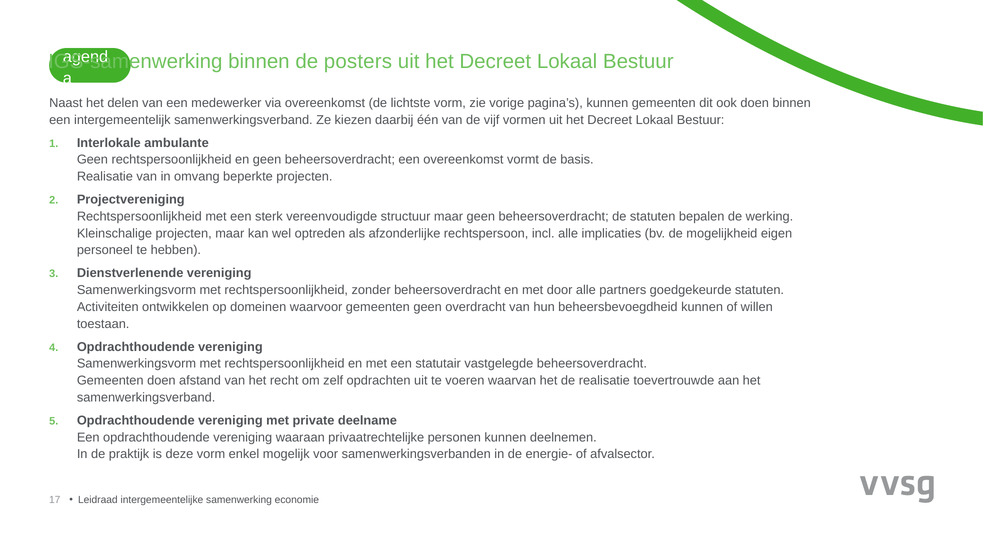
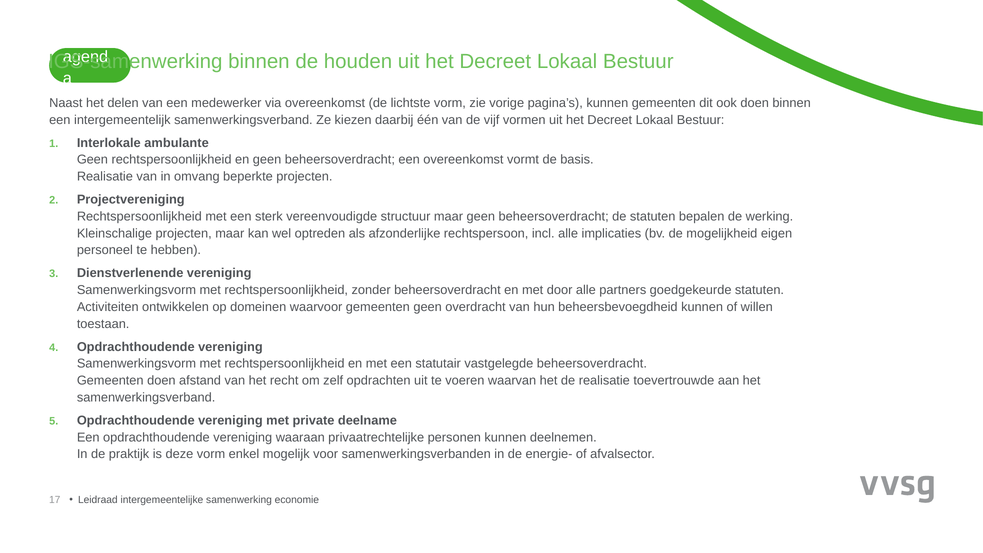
posters: posters -> houden
